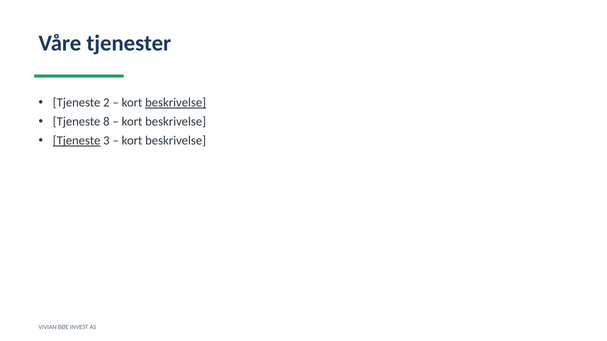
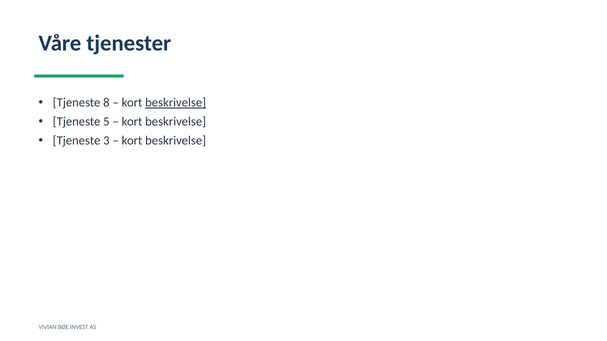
2: 2 -> 8
8: 8 -> 5
Tjeneste at (77, 141) underline: present -> none
